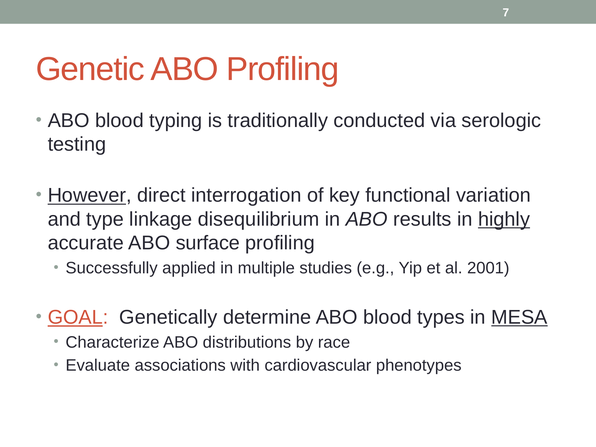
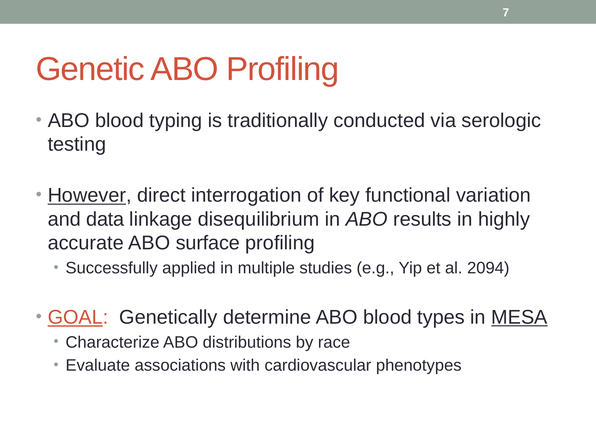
type: type -> data
highly underline: present -> none
2001: 2001 -> 2094
